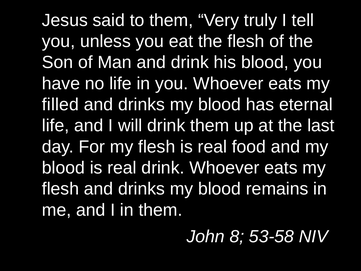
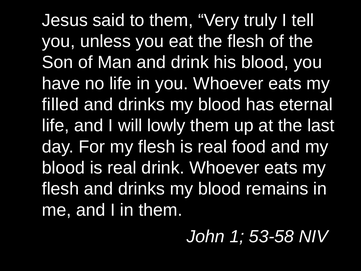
will drink: drink -> lowly
8: 8 -> 1
